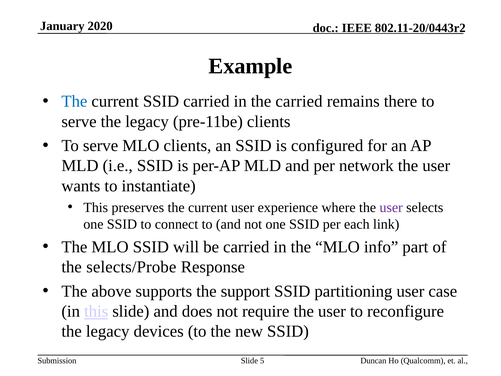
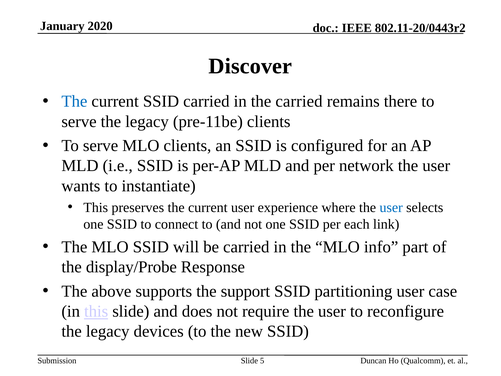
Example: Example -> Discover
user at (391, 207) colour: purple -> blue
selects/Probe: selects/Probe -> display/Probe
